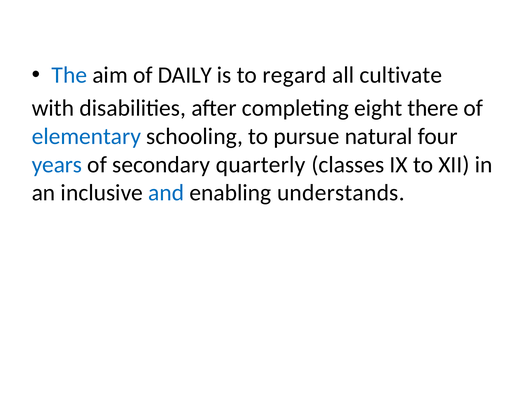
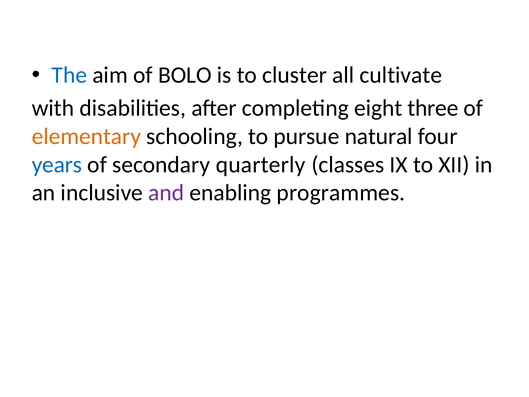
DAILY: DAILY -> BOLO
regard: regard -> cluster
there: there -> three
elementary colour: blue -> orange
and colour: blue -> purple
understands: understands -> programmes
